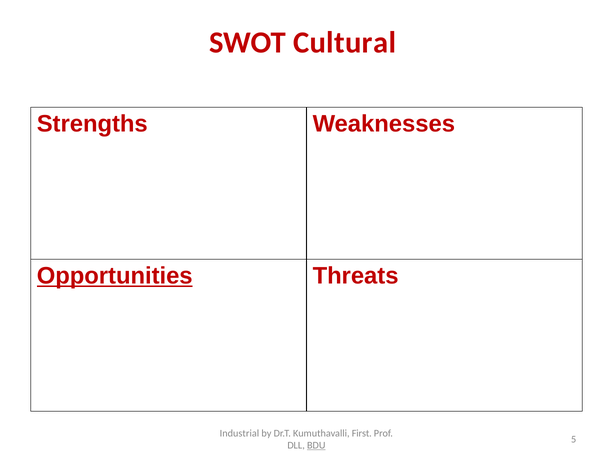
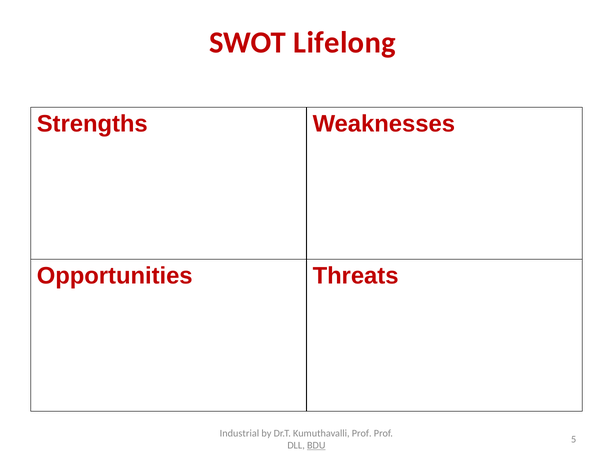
Cultural: Cultural -> Lifelong
Opportunities underline: present -> none
Kumuthavalli First: First -> Prof
